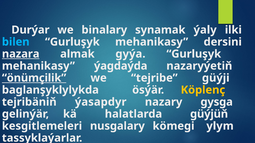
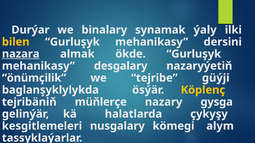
bilen colour: light blue -> yellow
gyýa: gyýa -> ökde
ýagdaýda: ýagdaýda -> desgalary
önümçilik underline: present -> none
ýasapdyr: ýasapdyr -> müňlerçe
güýjüň: güýjüň -> çykyşy
ylym: ylym -> alym
